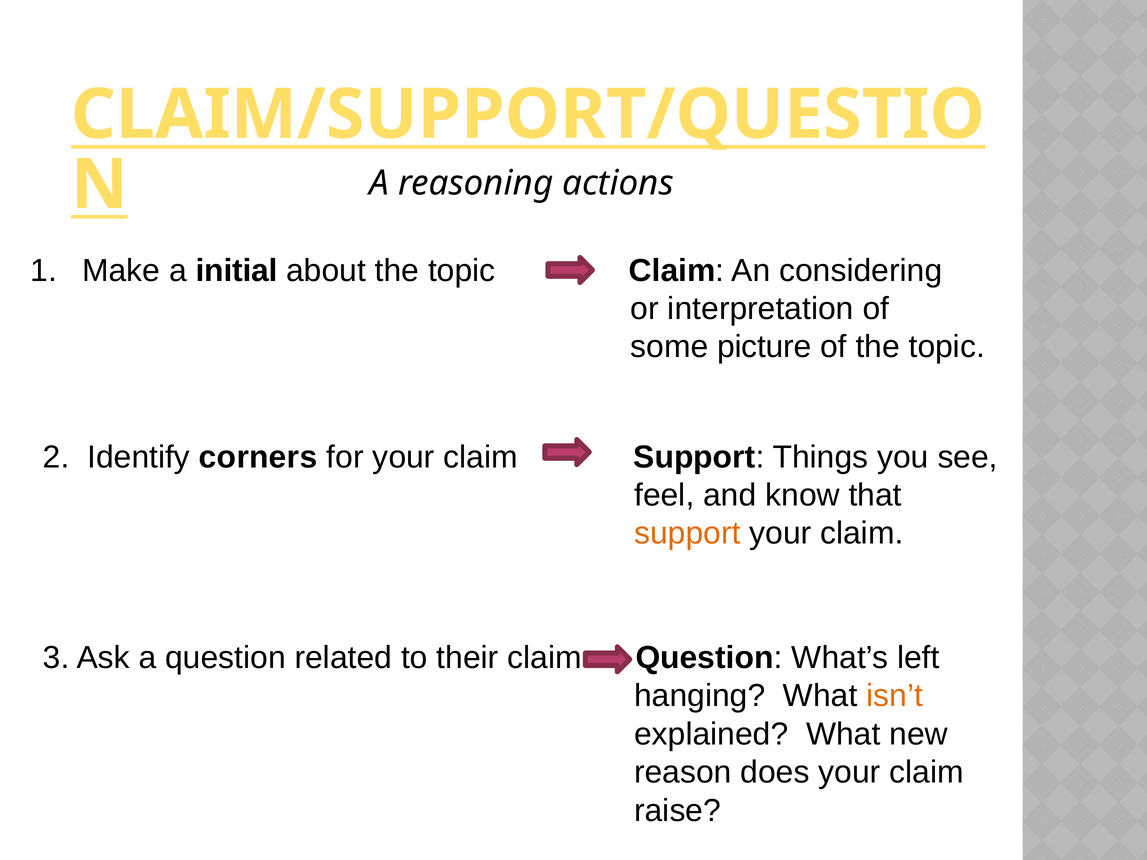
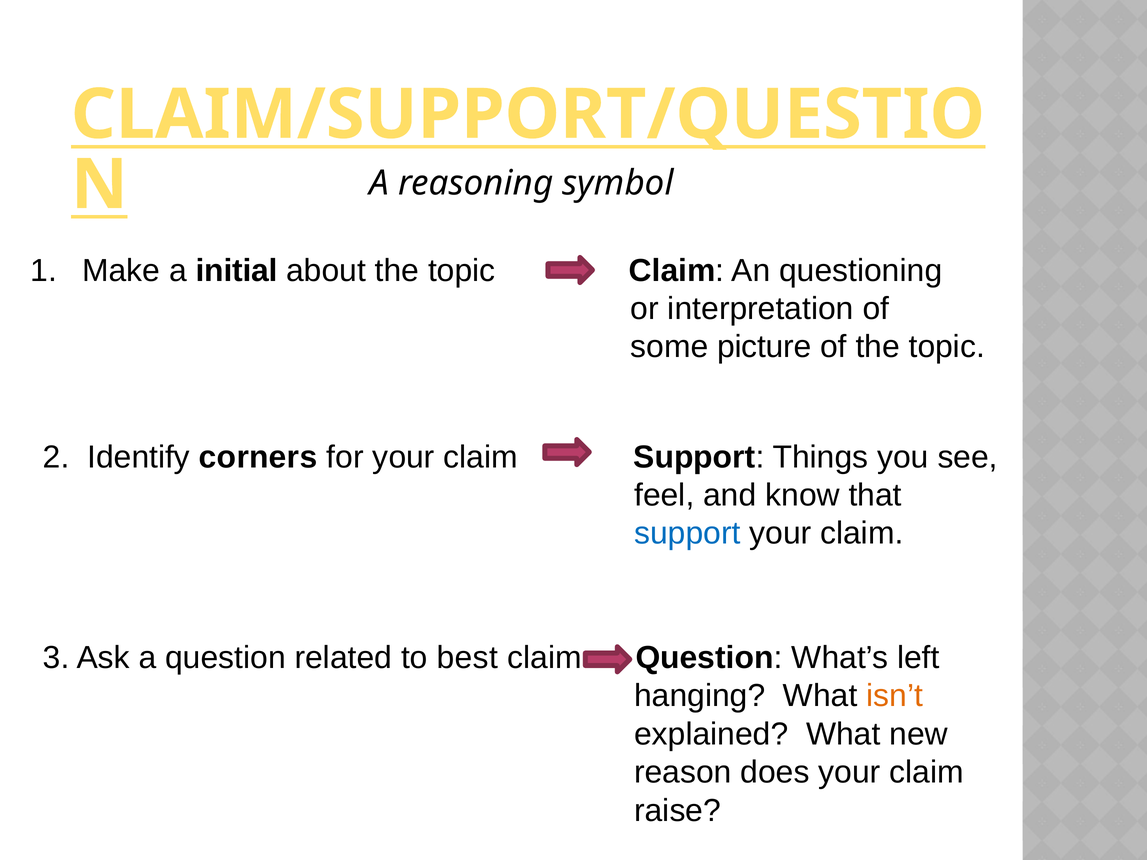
actions: actions -> symbol
considering: considering -> questioning
support at (687, 534) colour: orange -> blue
their: their -> best
